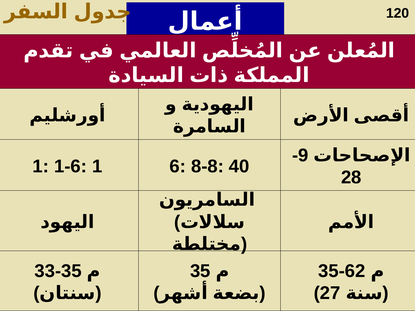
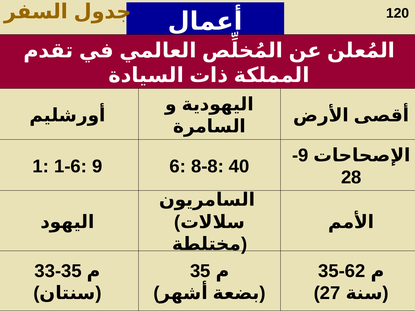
1-6 1: 1 -> 9
